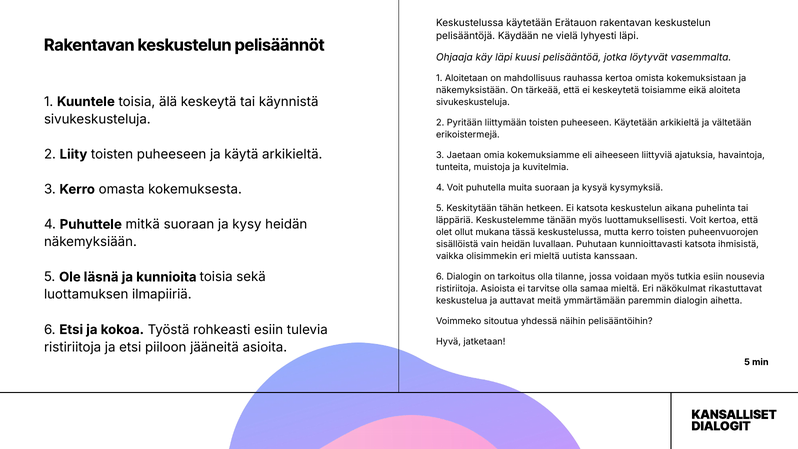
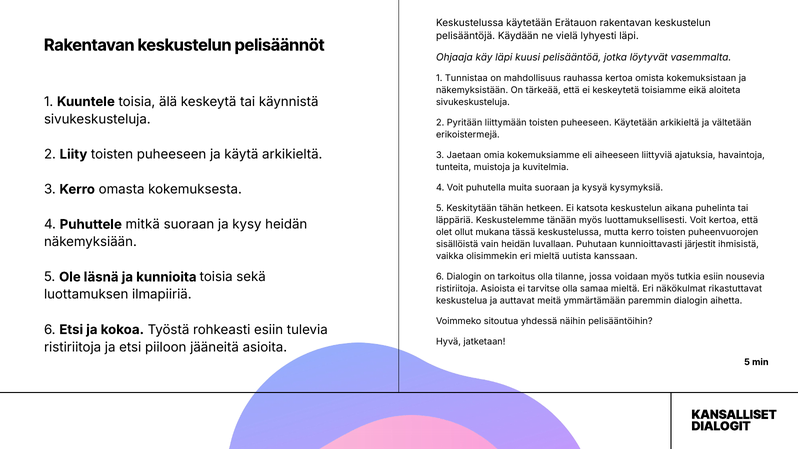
Aloitetaan: Aloitetaan -> Tunnistaa
kunnioittavasti katsota: katsota -> järjestit
